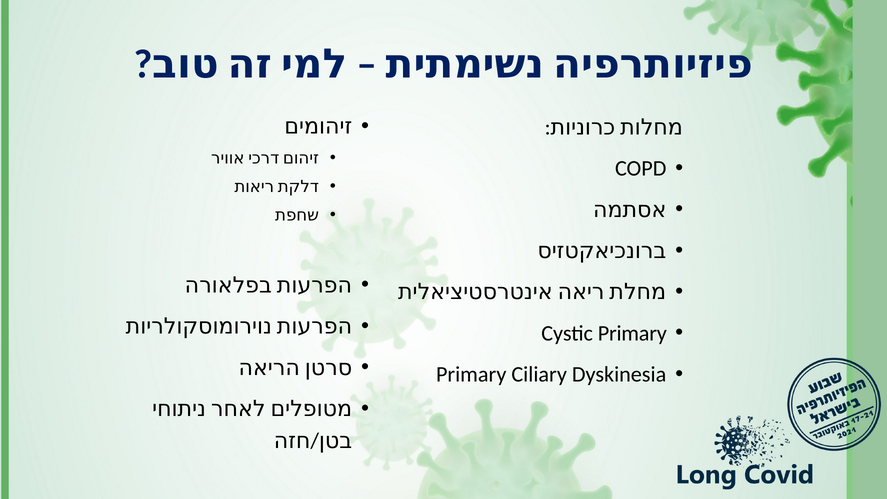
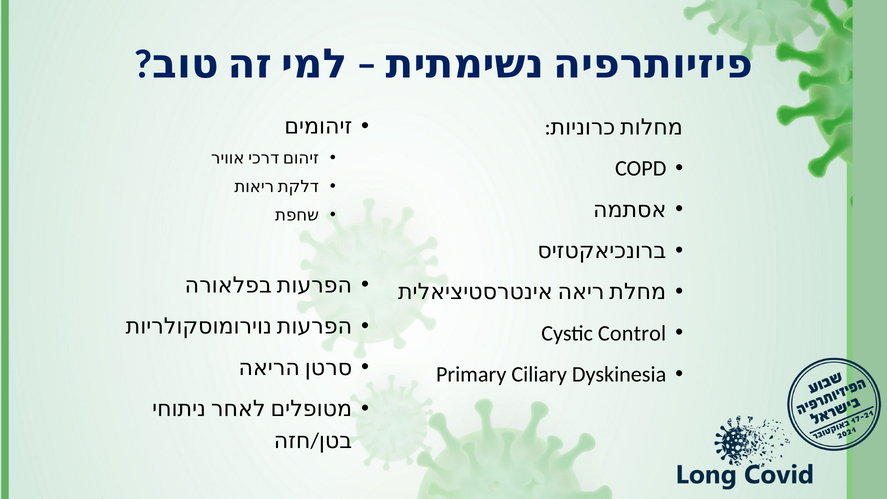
Cystic Primary: Primary -> Control
